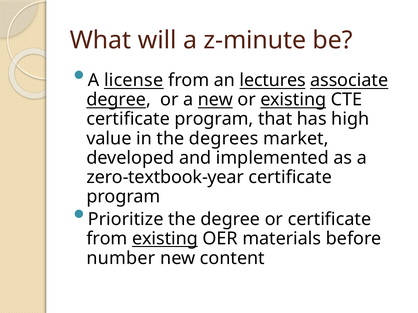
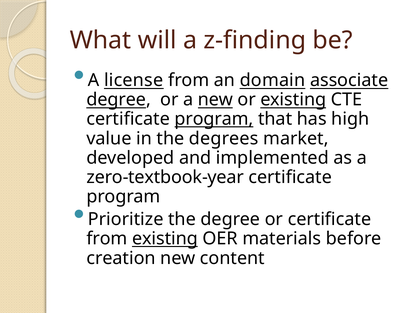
z-minute: z-minute -> z-finding
lectures: lectures -> domain
program at (214, 119) underline: none -> present
number: number -> creation
